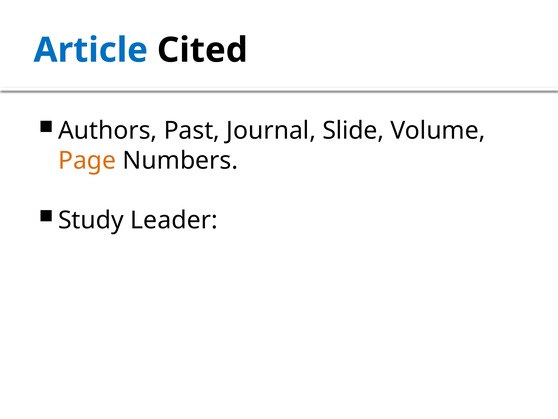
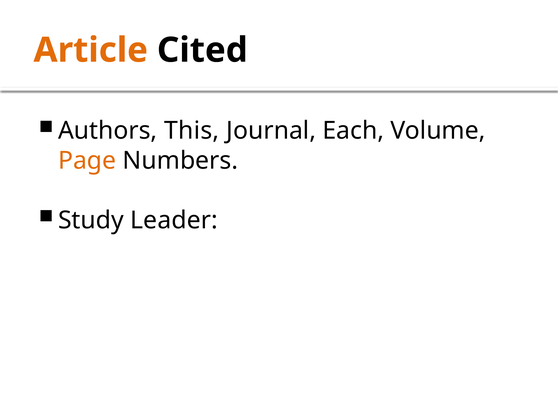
Article colour: blue -> orange
Past: Past -> This
Slide: Slide -> Each
